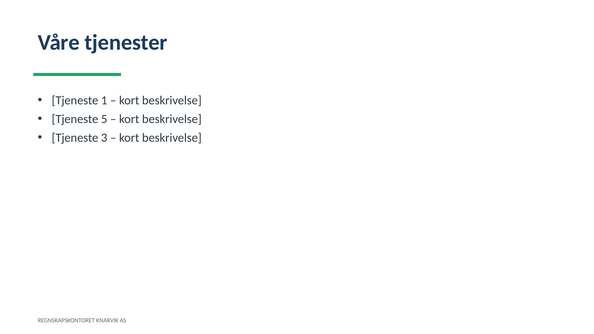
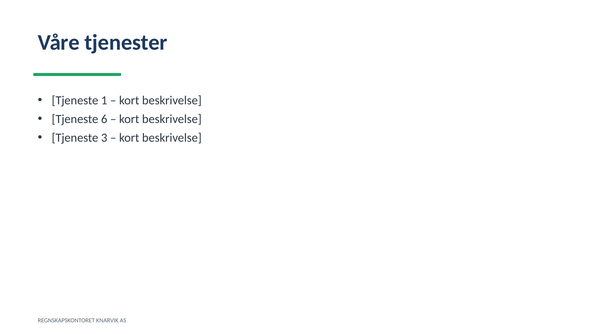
5: 5 -> 6
